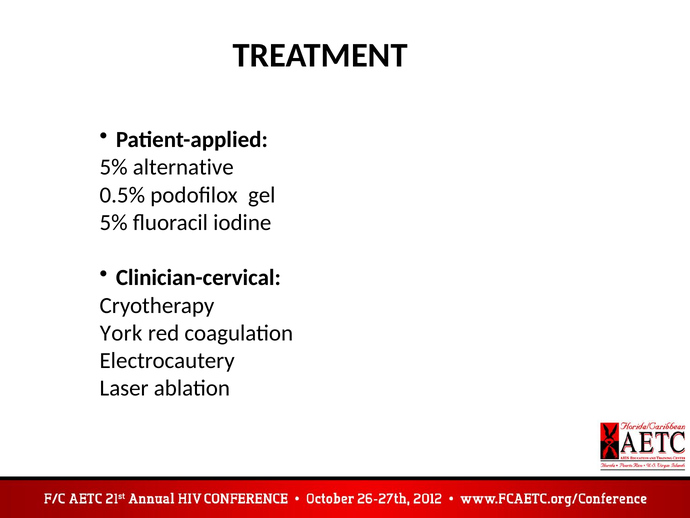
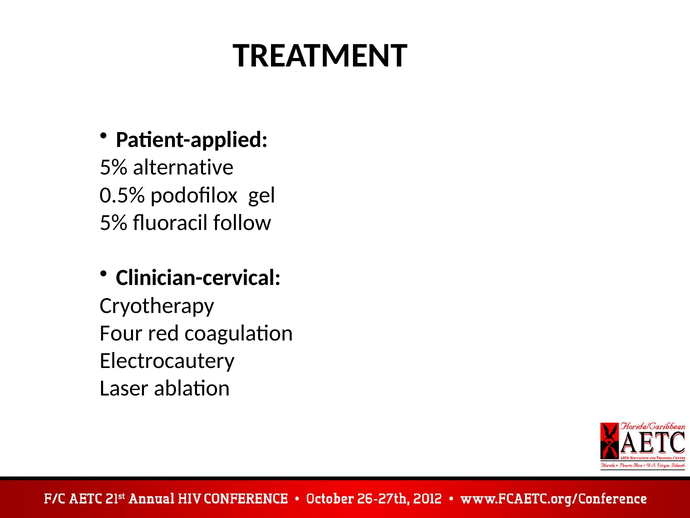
iodine: iodine -> follow
York: York -> Four
